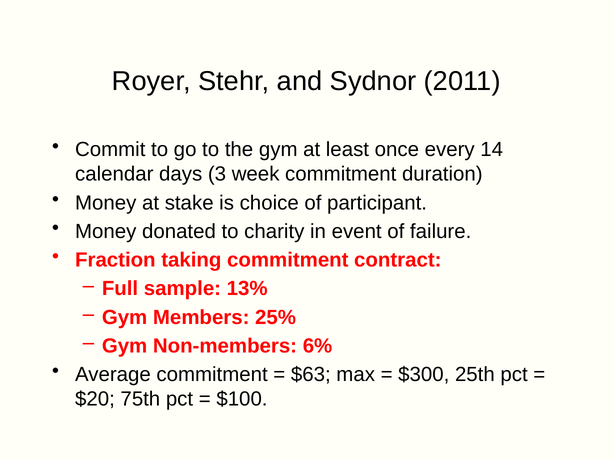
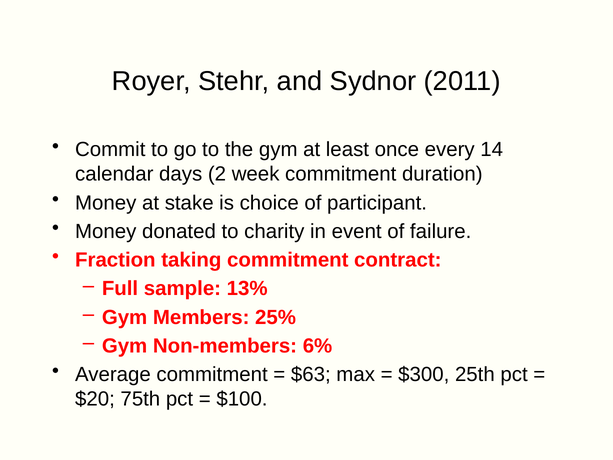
3: 3 -> 2
